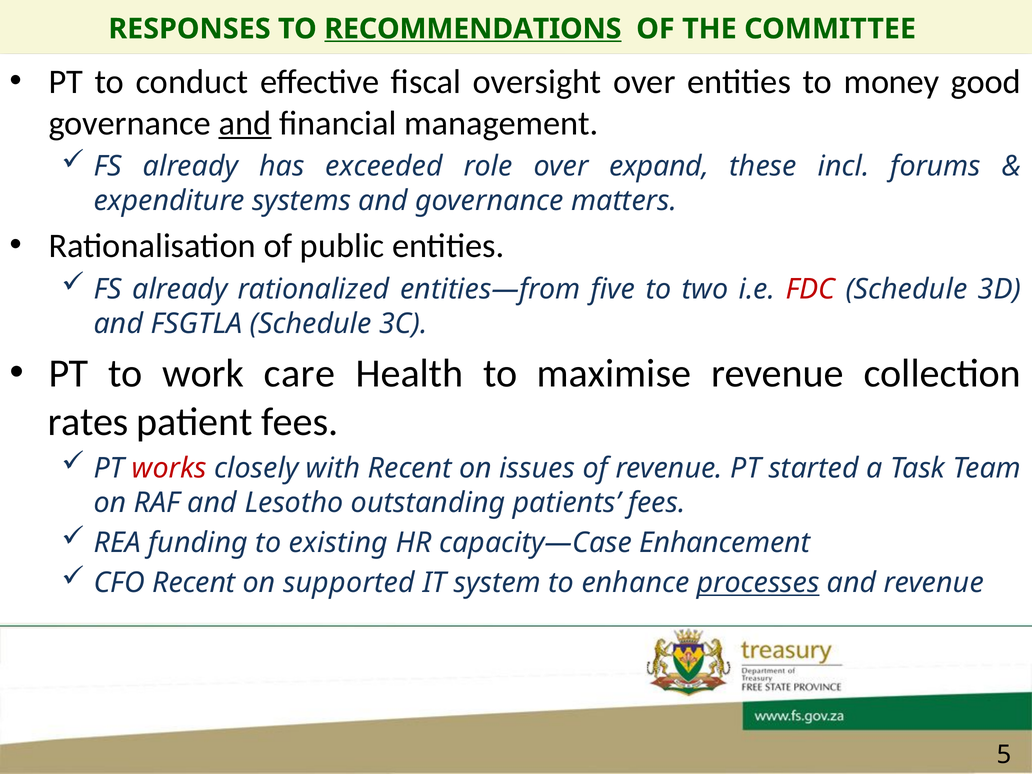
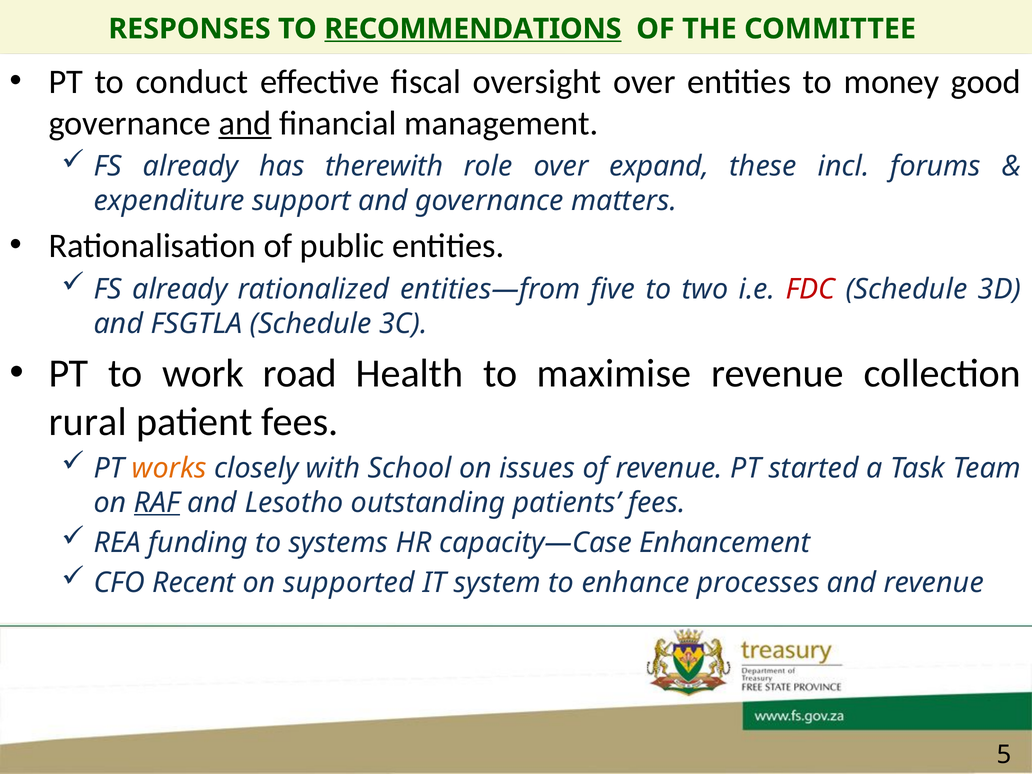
exceeded: exceeded -> therewith
systems: systems -> support
care: care -> road
rates: rates -> rural
works colour: red -> orange
with Recent: Recent -> School
RAF underline: none -> present
existing: existing -> systems
processes underline: present -> none
